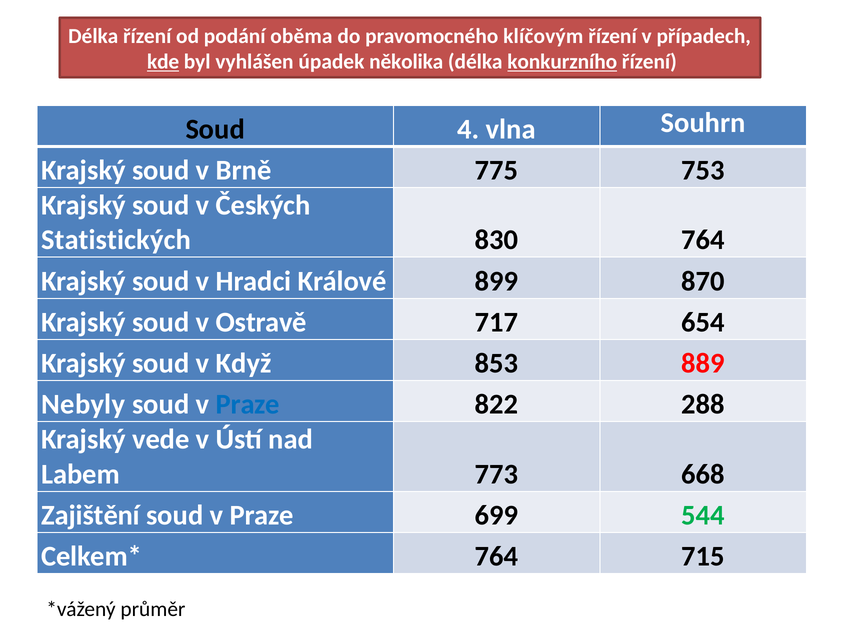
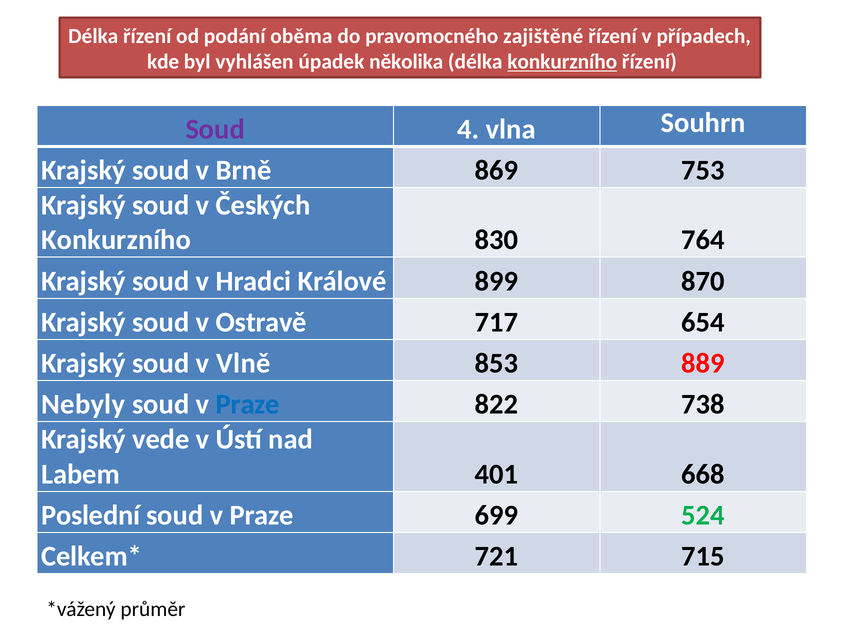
klíčovým: klíčovým -> zajištěné
kde underline: present -> none
Soud at (215, 129) colour: black -> purple
775: 775 -> 869
Statistických at (116, 240): Statistických -> Konkurzního
Když: Když -> Vlně
288: 288 -> 738
773: 773 -> 401
Zajištění: Zajištění -> Poslední
544: 544 -> 524
764 at (496, 556): 764 -> 721
